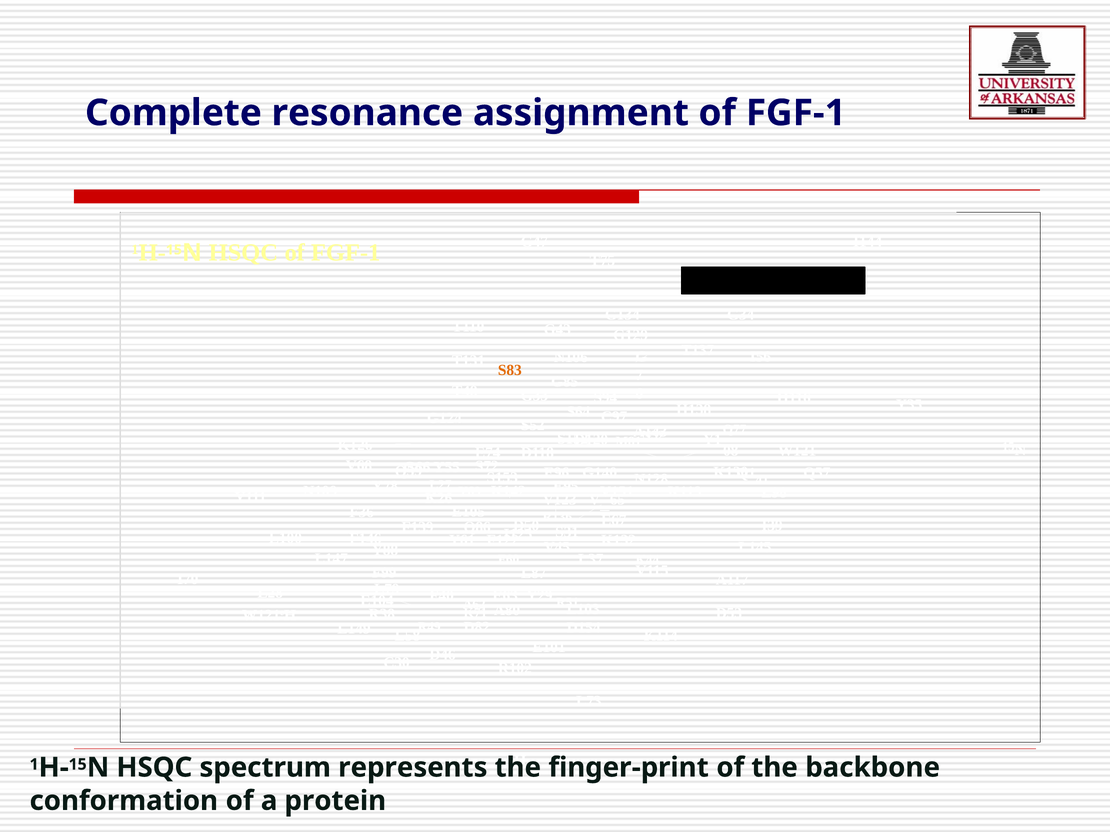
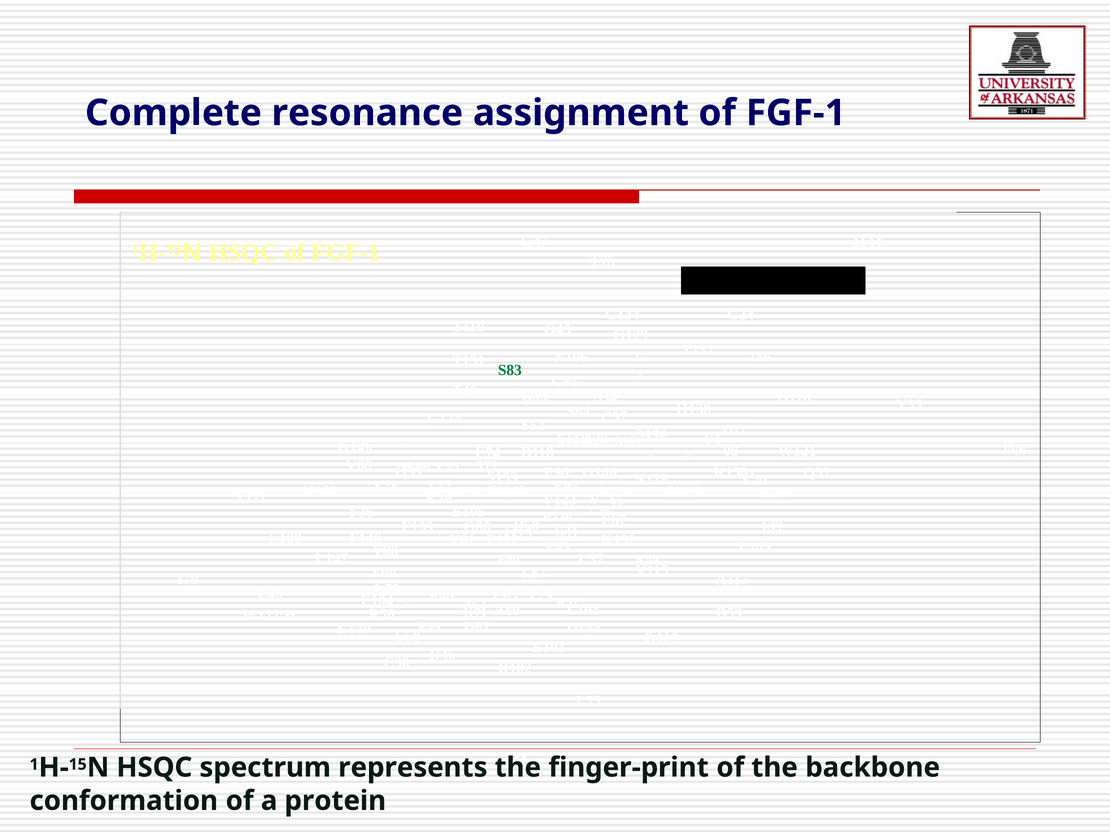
S83 colour: orange -> green
